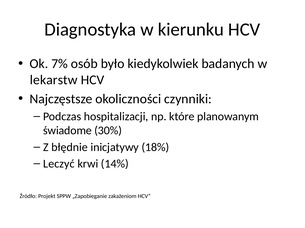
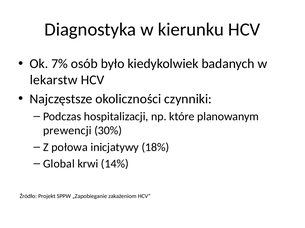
świadome: świadome -> prewencji
błędnie: błędnie -> połowa
Leczyć: Leczyć -> Global
